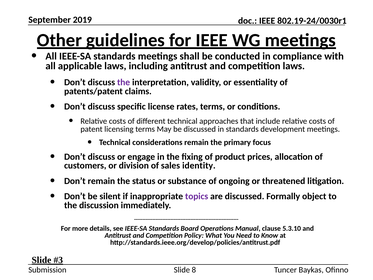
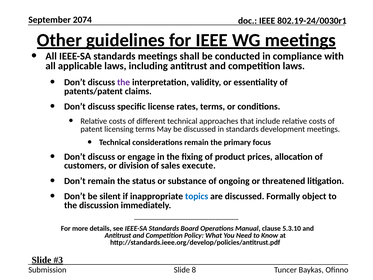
2019: 2019 -> 2074
identity: identity -> execute
topics colour: purple -> blue
